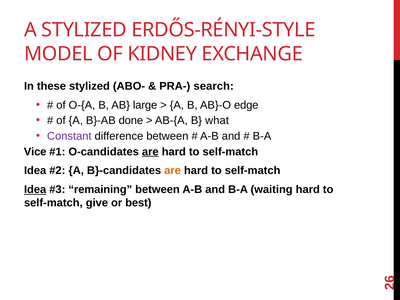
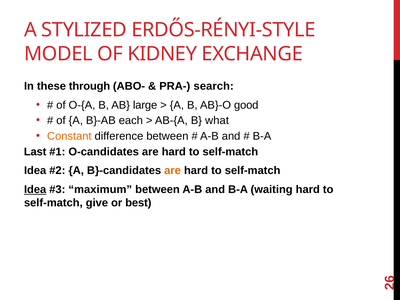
these stylized: stylized -> through
edge: edge -> good
done: done -> each
Constant colour: purple -> orange
Vice: Vice -> Last
are at (150, 152) underline: present -> none
remaining: remaining -> maximum
